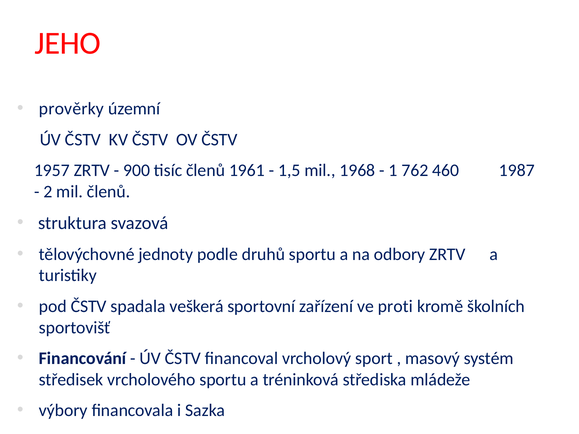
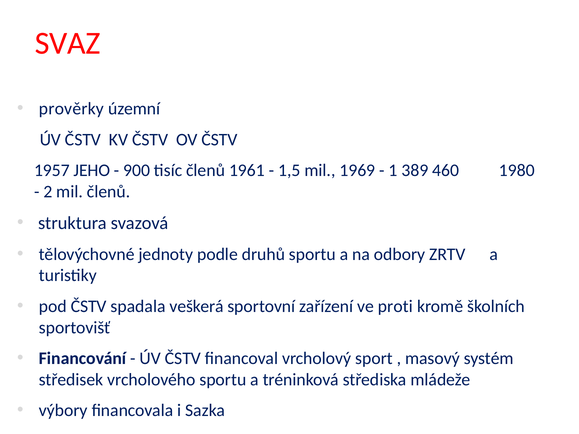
JEHO: JEHO -> SVAZ
1957 ZRTV: ZRTV -> JEHO
1968: 1968 -> 1969
762: 762 -> 389
1987: 1987 -> 1980
